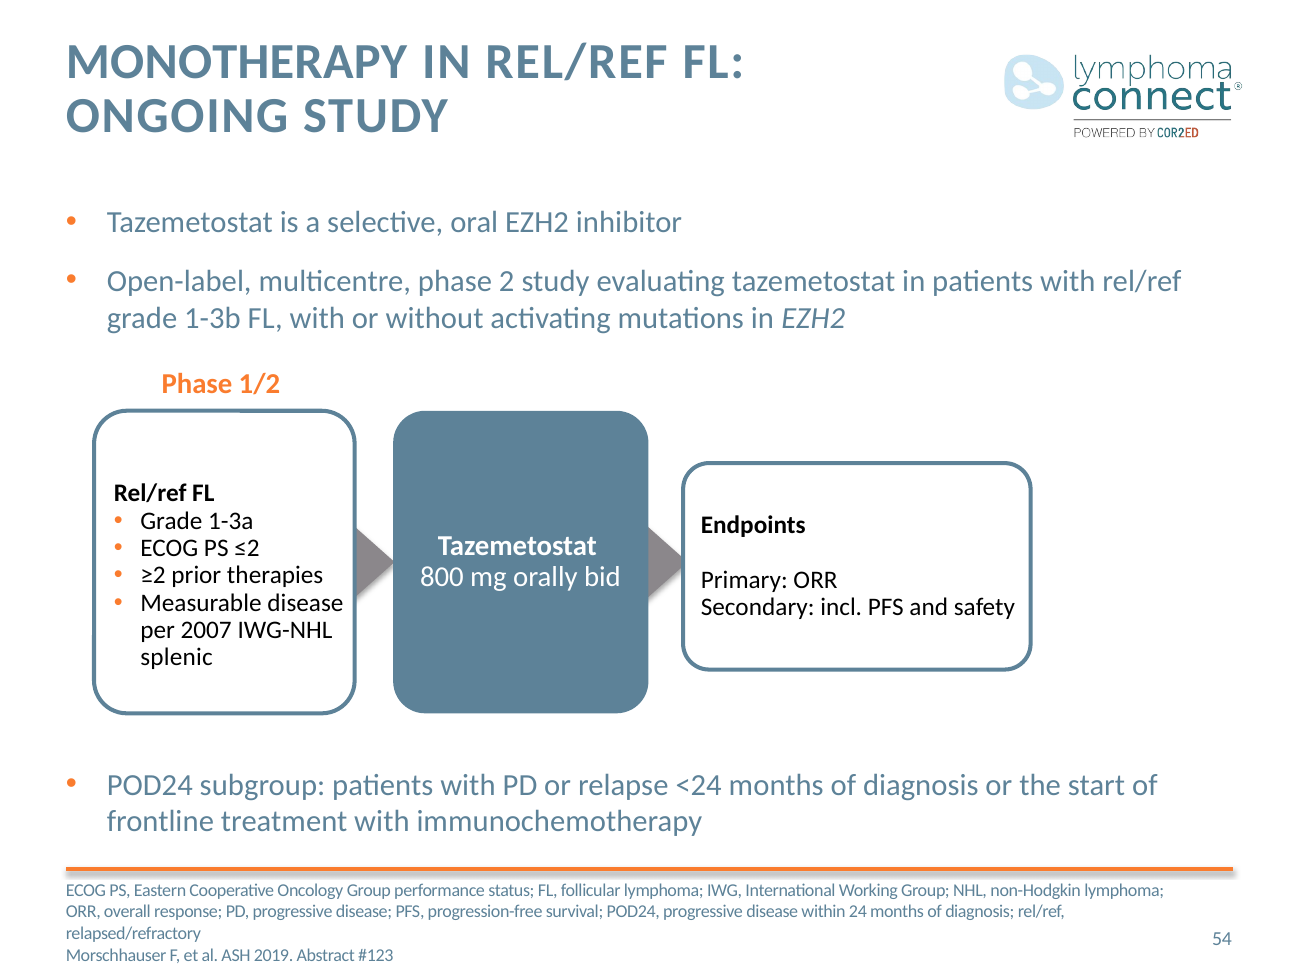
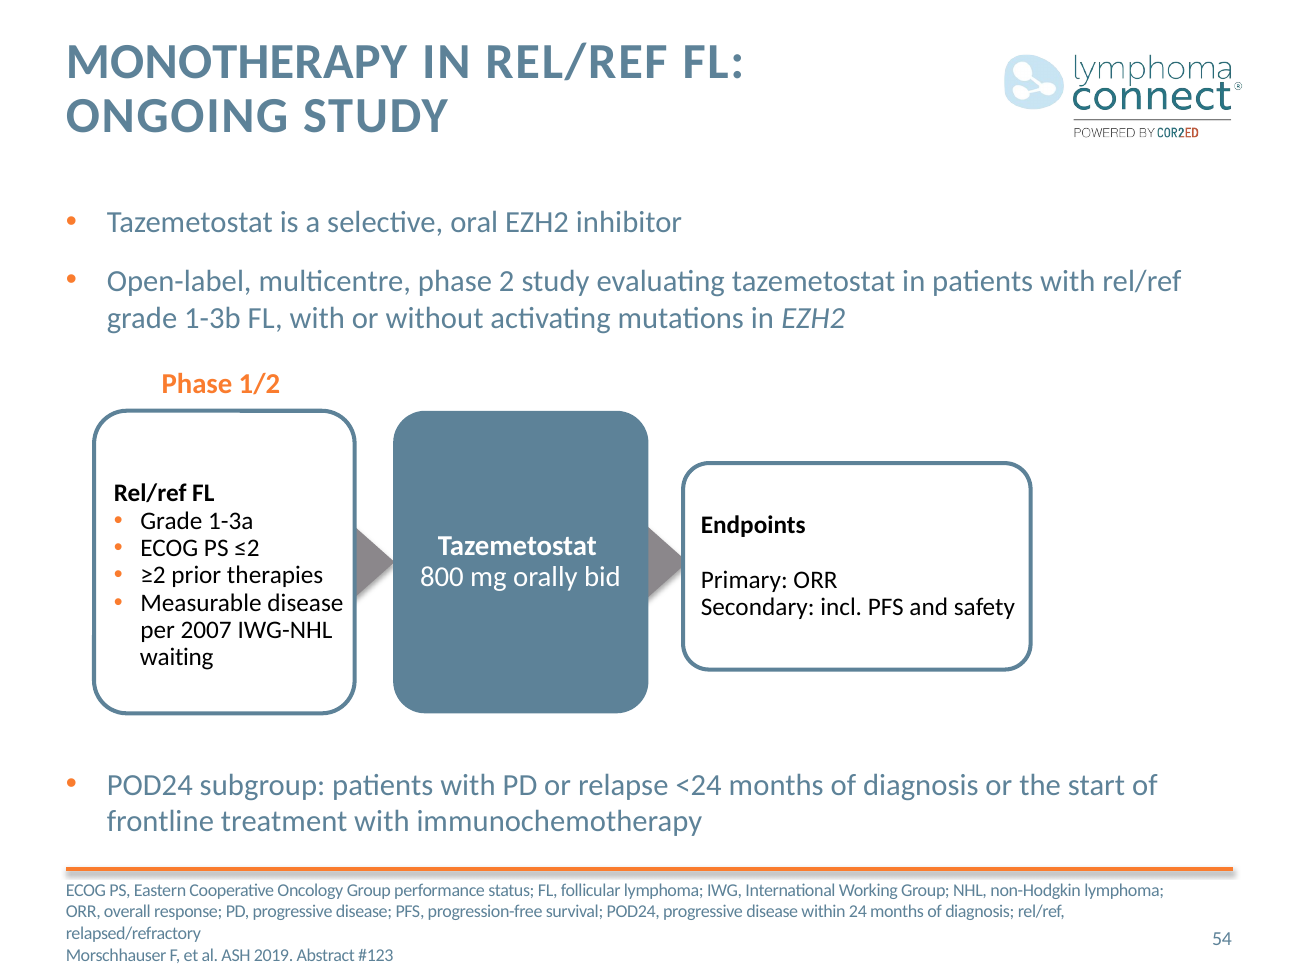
splenic: splenic -> waiting
